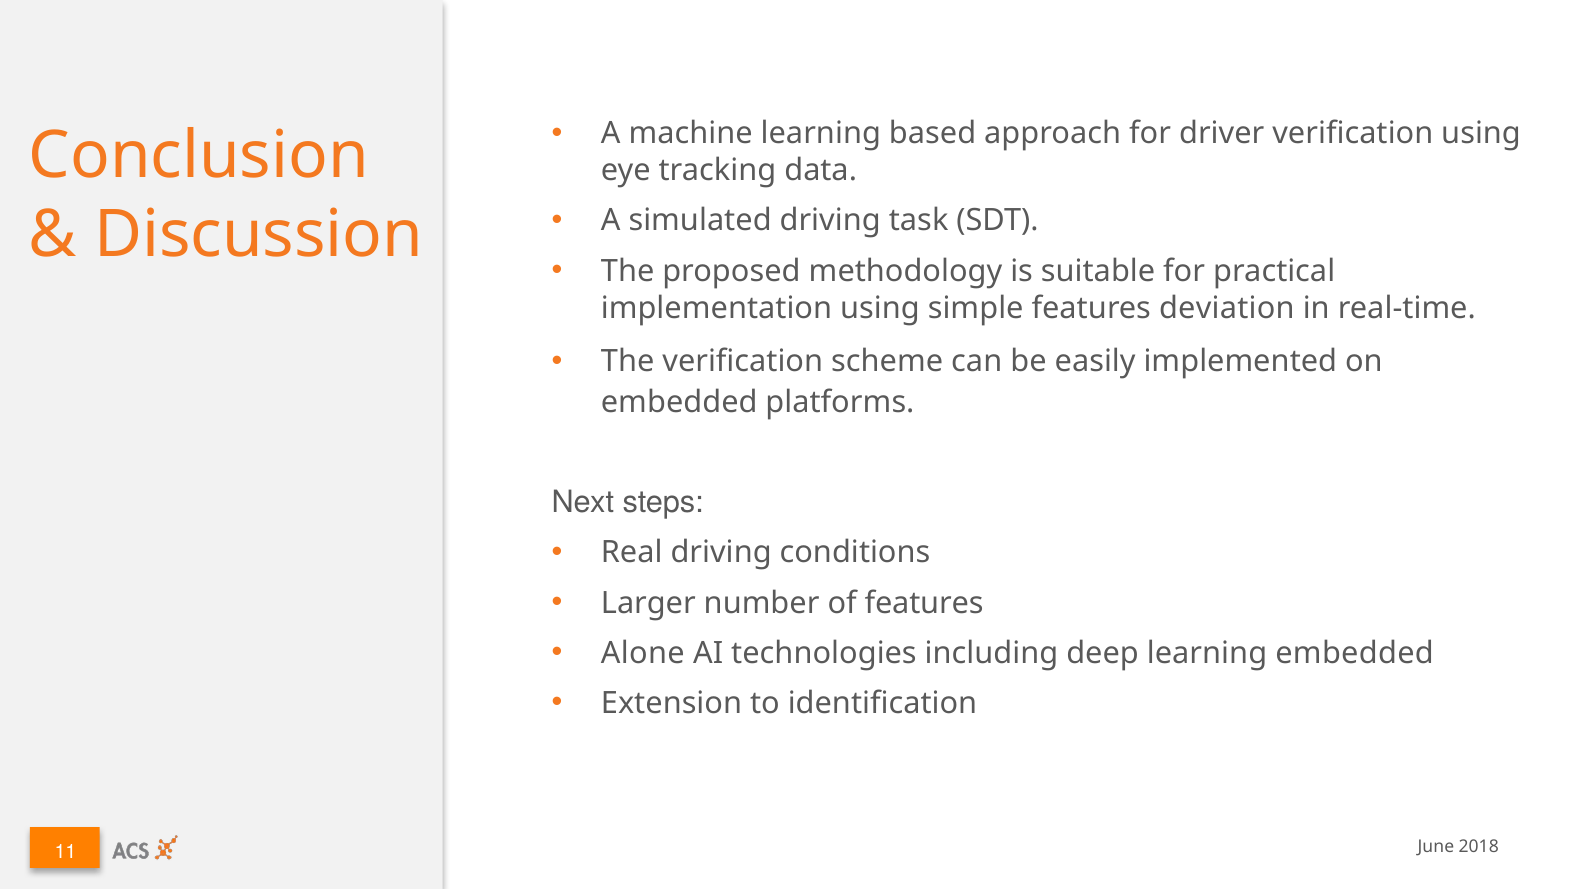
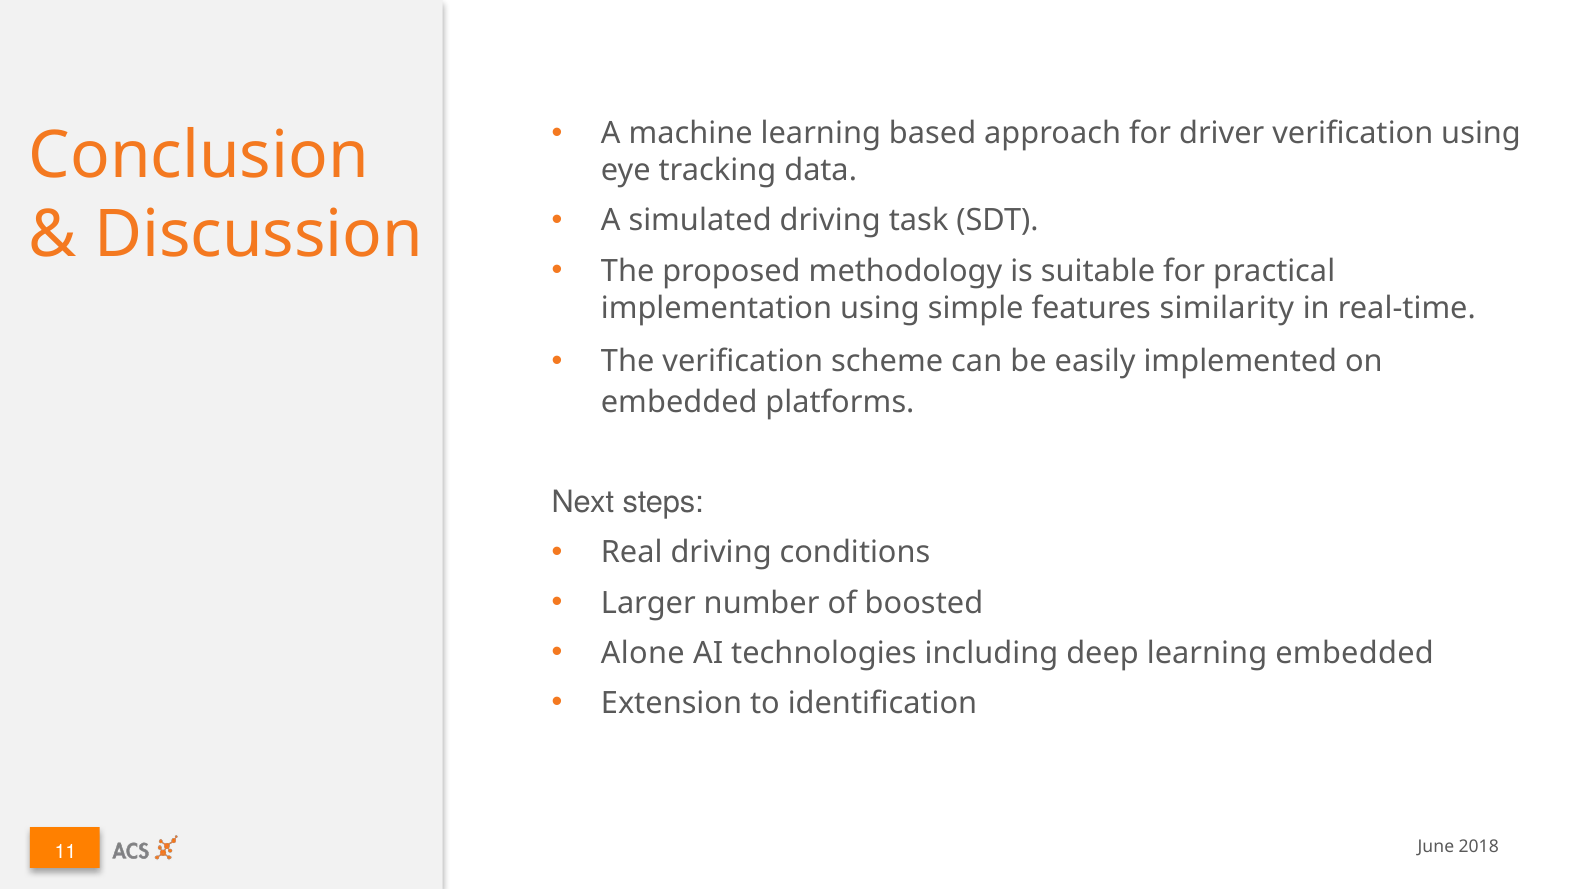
deviation: deviation -> similarity
of features: features -> boosted
